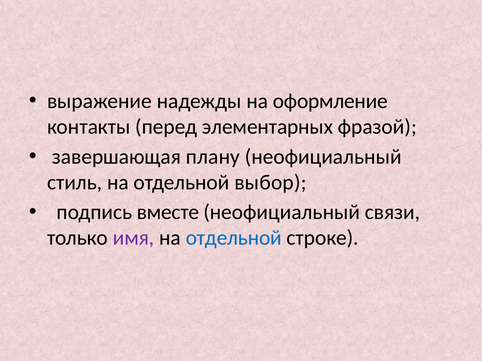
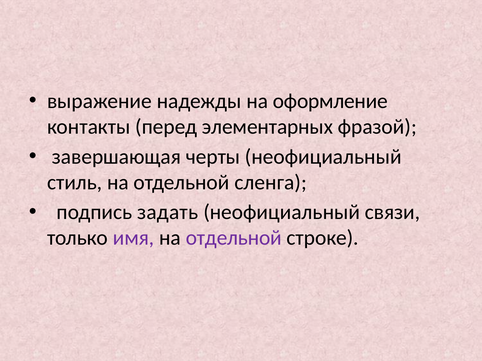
плану: плану -> черты
выбор: выбор -> сленга
вместе: вместе -> задать
отдельной at (234, 238) colour: blue -> purple
